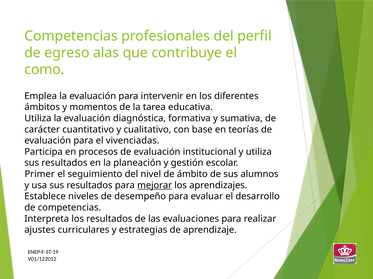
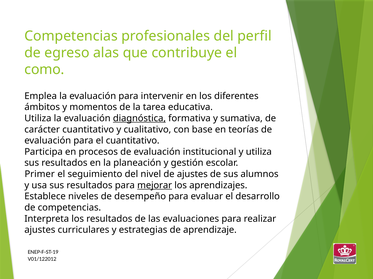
diagnóstica underline: none -> present
el vivenciadas: vivenciadas -> cuantitativo
de ámbito: ámbito -> ajustes
